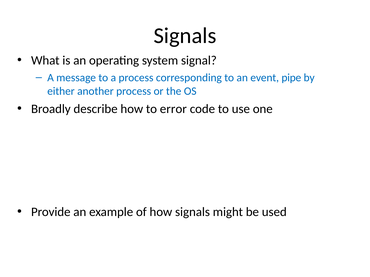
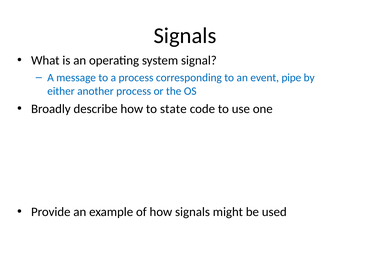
error: error -> state
